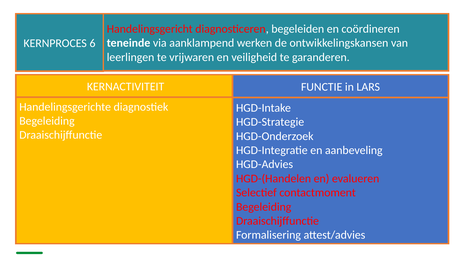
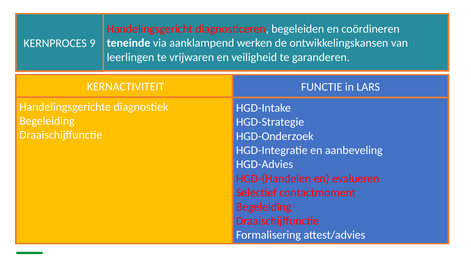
6: 6 -> 9
